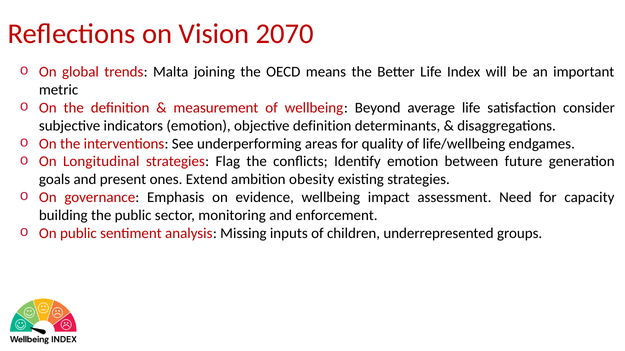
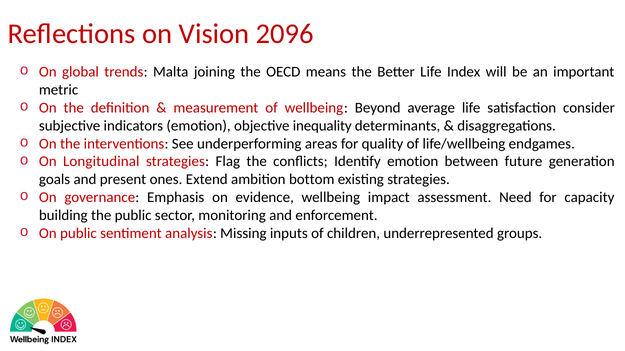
2070: 2070 -> 2096
objective definition: definition -> inequality
obesity: obesity -> bottom
